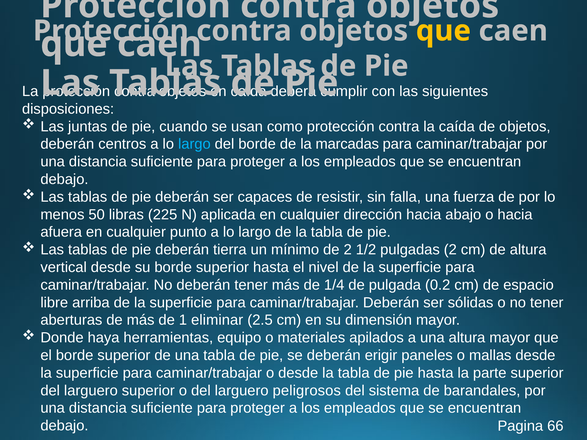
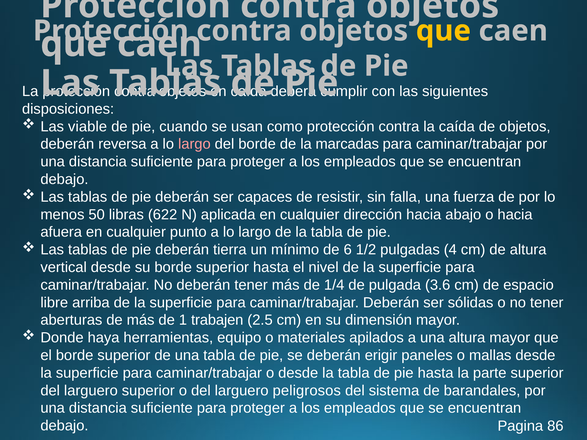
juntas: juntas -> viable
centros: centros -> reversa
largo at (194, 144) colour: light blue -> pink
225: 225 -> 622
de 2: 2 -> 6
pulgadas 2: 2 -> 4
0.2: 0.2 -> 3.6
eliminar: eliminar -> trabajen
66: 66 -> 86
